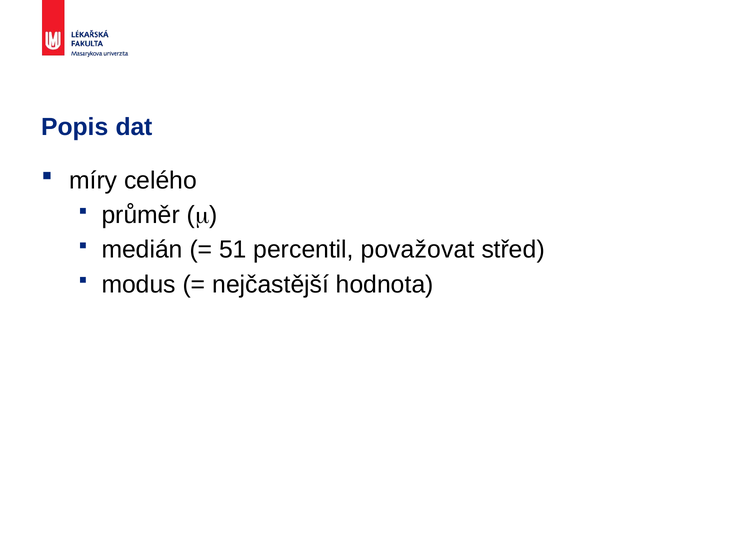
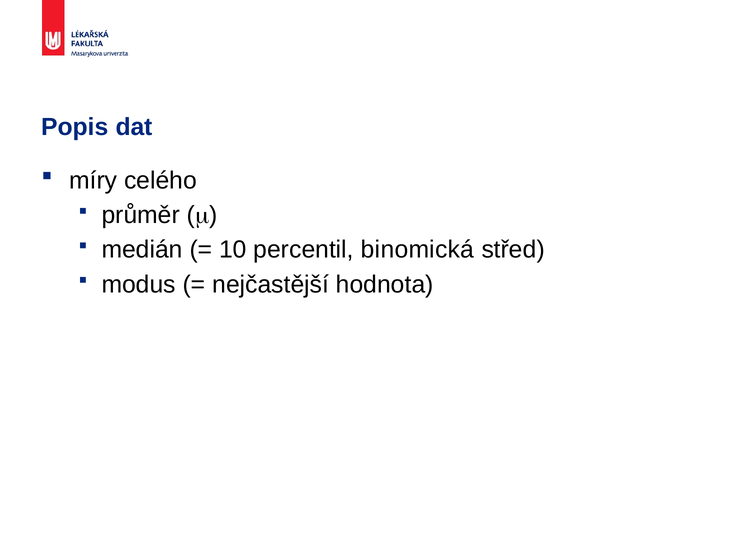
51: 51 -> 10
považovat: považovat -> binomická
